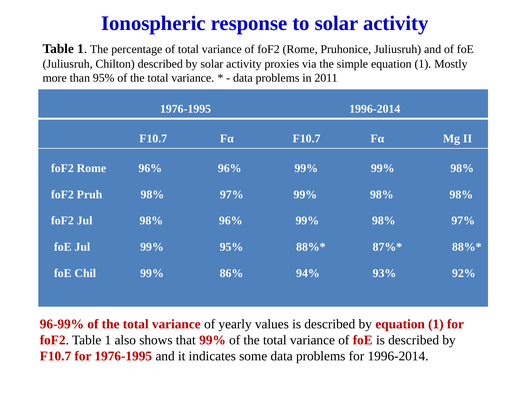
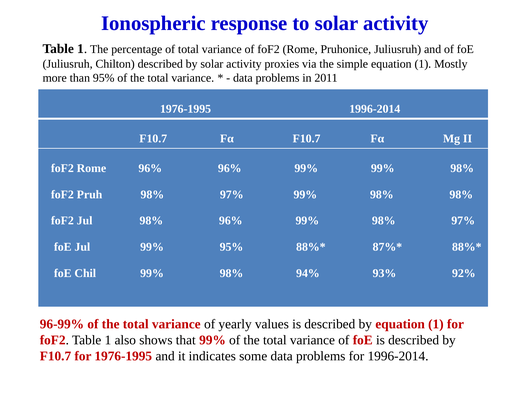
Chil 99% 86%: 86% -> 98%
